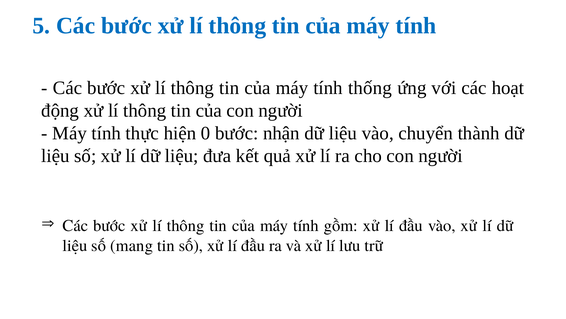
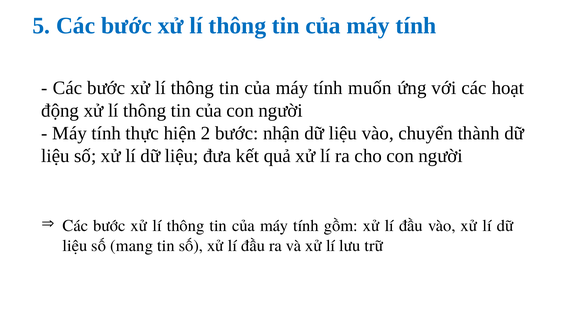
thống: thống -> muốn
0: 0 -> 2
